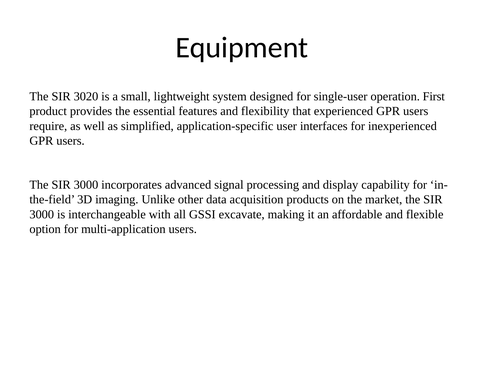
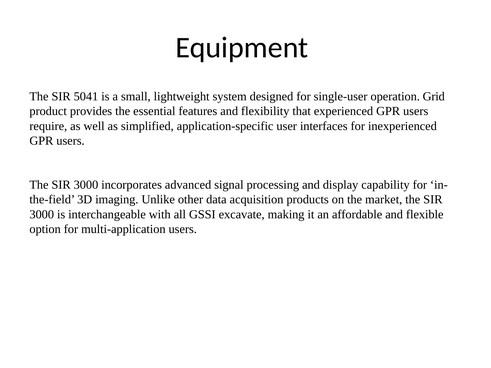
3020: 3020 -> 5041
First: First -> Grid
